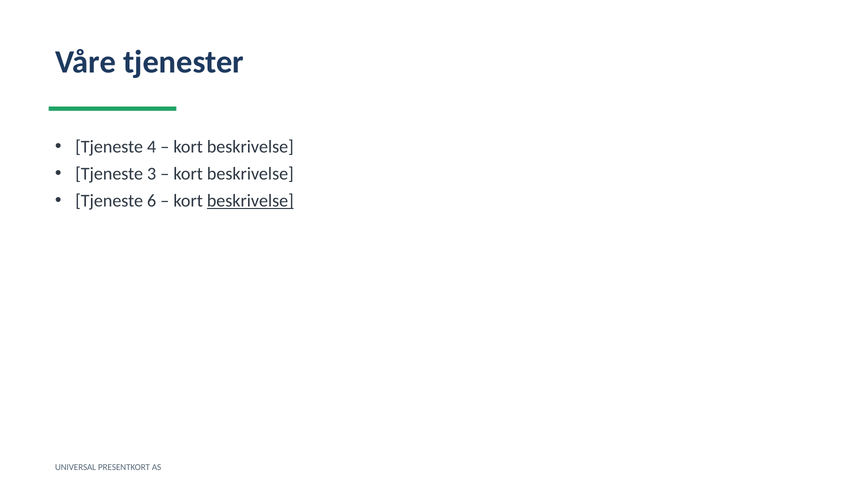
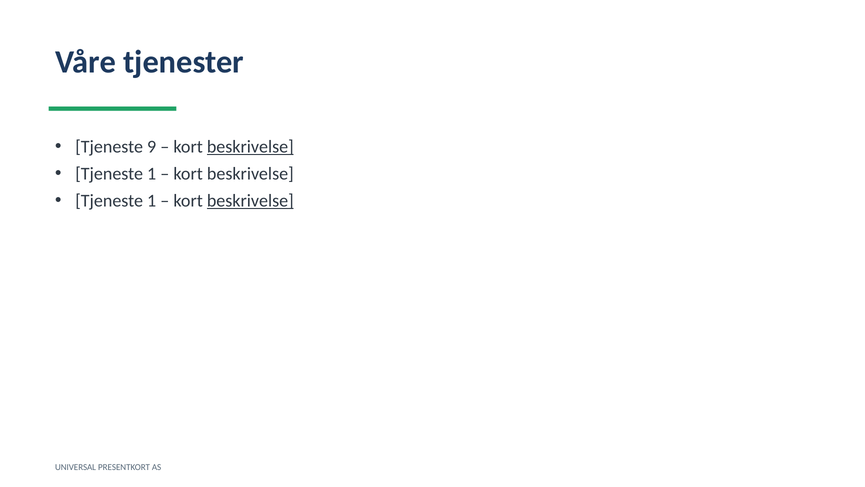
4: 4 -> 9
beskrivelse at (250, 147) underline: none -> present
3 at (152, 174): 3 -> 1
6 at (152, 201): 6 -> 1
